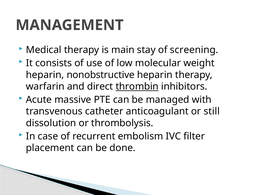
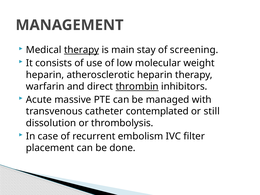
therapy at (82, 50) underline: none -> present
nonobstructive: nonobstructive -> atherosclerotic
anticoagulant: anticoagulant -> contemplated
